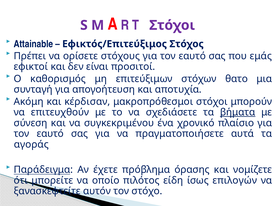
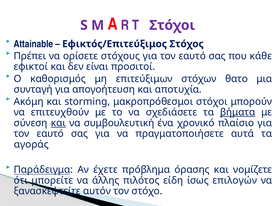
εμάς: εμάς -> κάθε
κέρδισαν: κέρδισαν -> storming
και at (58, 123) underline: none -> present
συγκεκριμένου: συγκεκριμένου -> συμβουλευτική
οποίο: οποίο -> άλλης
